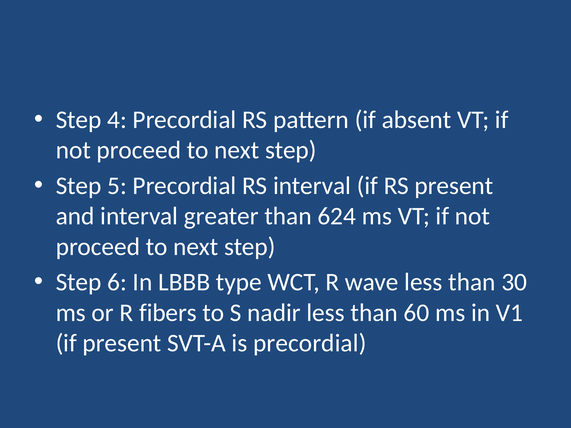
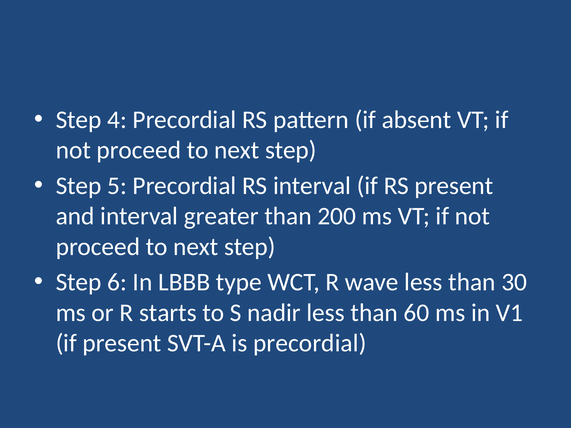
624: 624 -> 200
fibers: fibers -> starts
